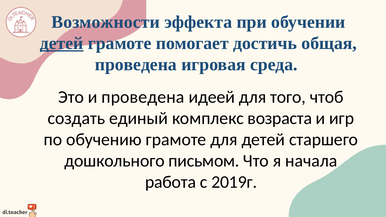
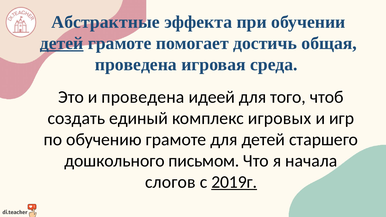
Возможности: Возможности -> Абстрактные
возраста: возраста -> игровых
работа: работа -> слогов
2019г underline: none -> present
